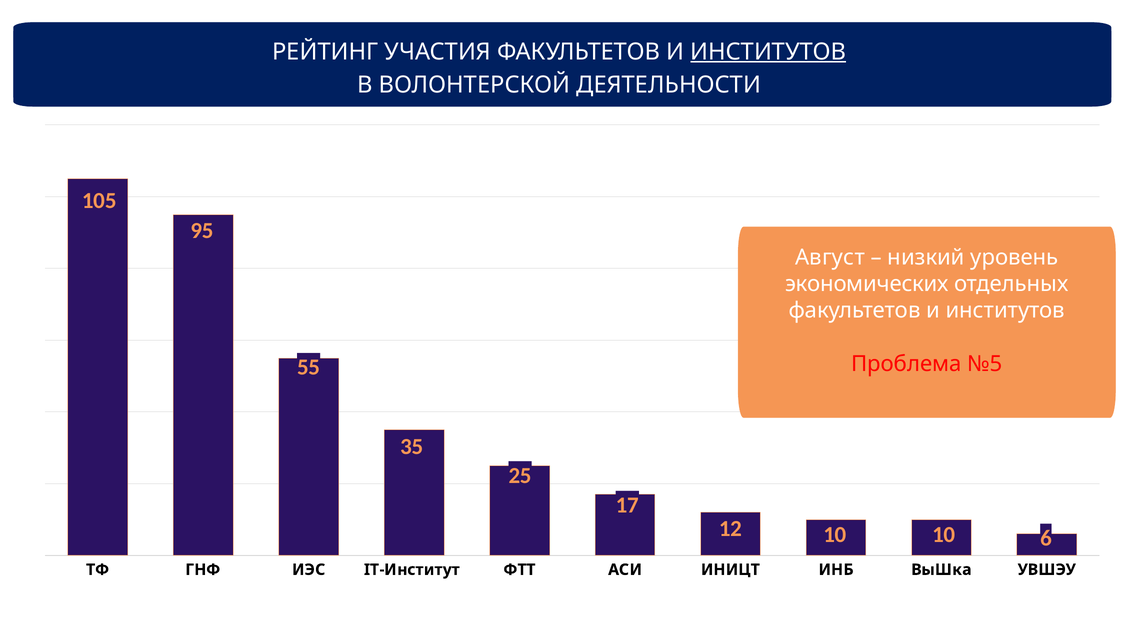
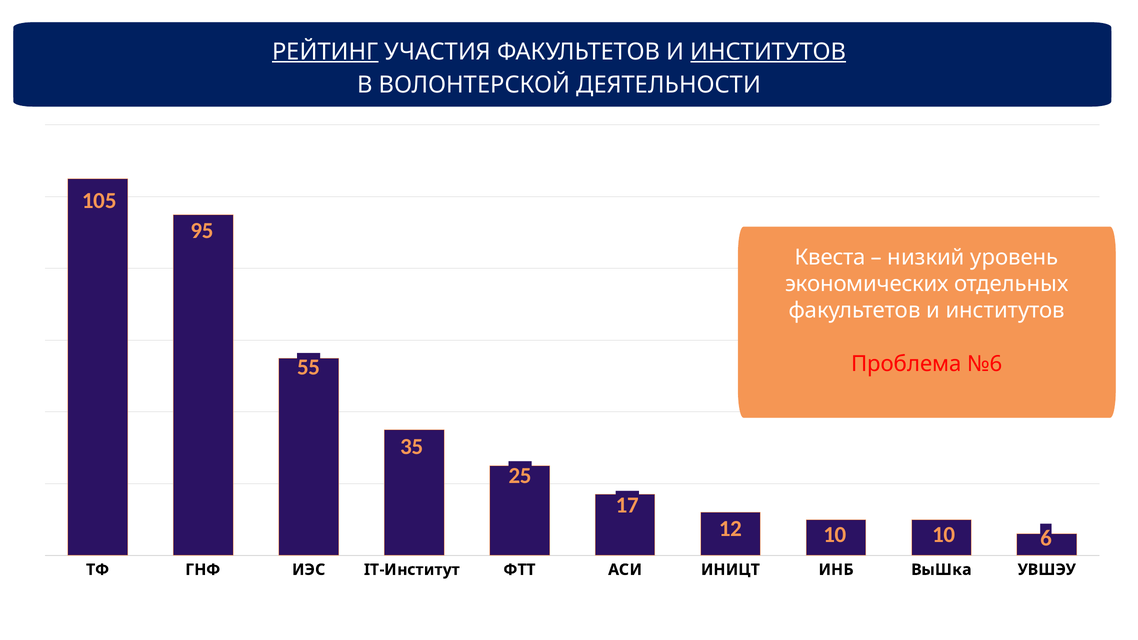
РЕЙТИНГ underline: none -> present
Август: Август -> Квеста
№5: №5 -> №6
